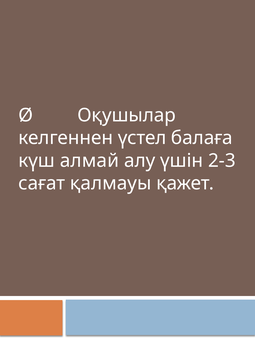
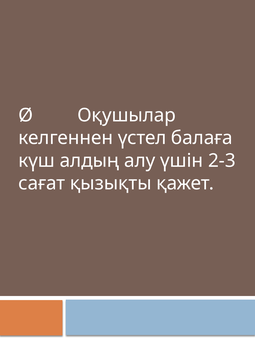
алмай: алмай -> алдың
қалмауы: қалмауы -> қызықты
